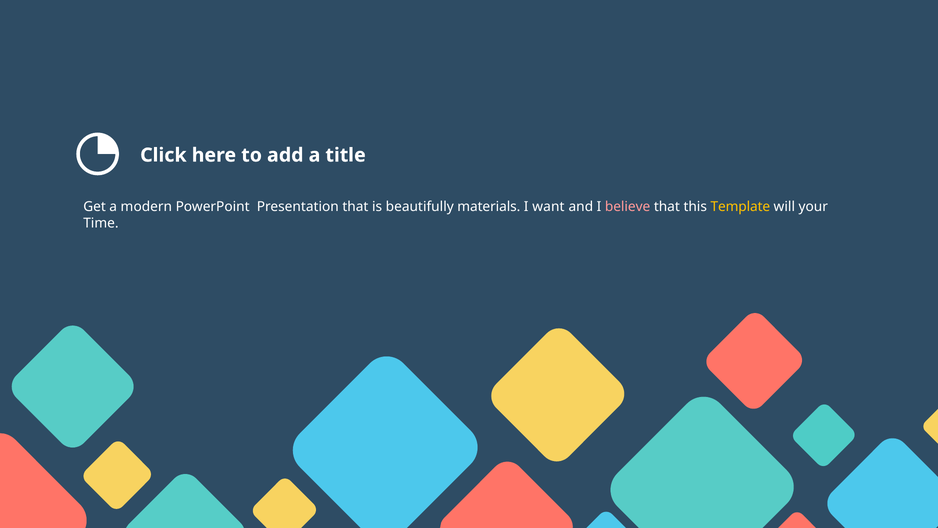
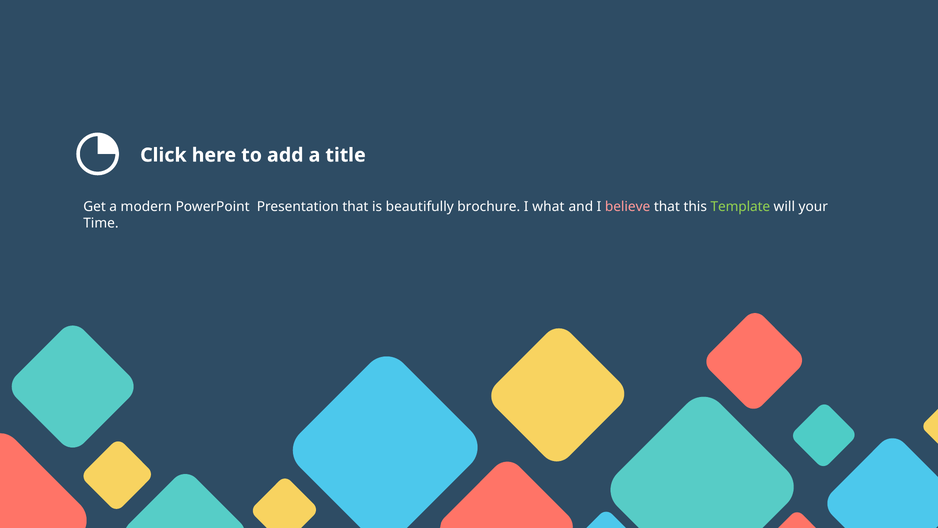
materials: materials -> brochure
want: want -> what
Template colour: yellow -> light green
